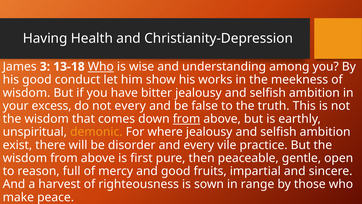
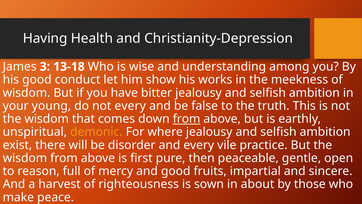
Who at (101, 67) underline: present -> none
excess: excess -> young
range: range -> about
